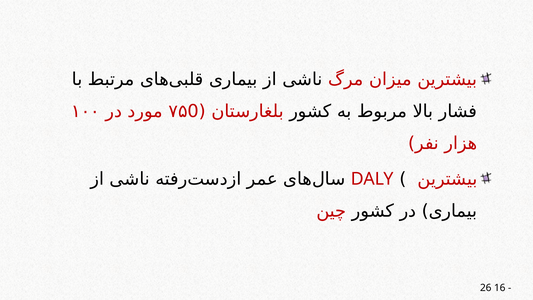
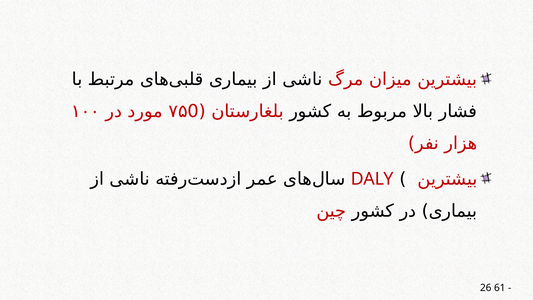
16: 16 -> 61
